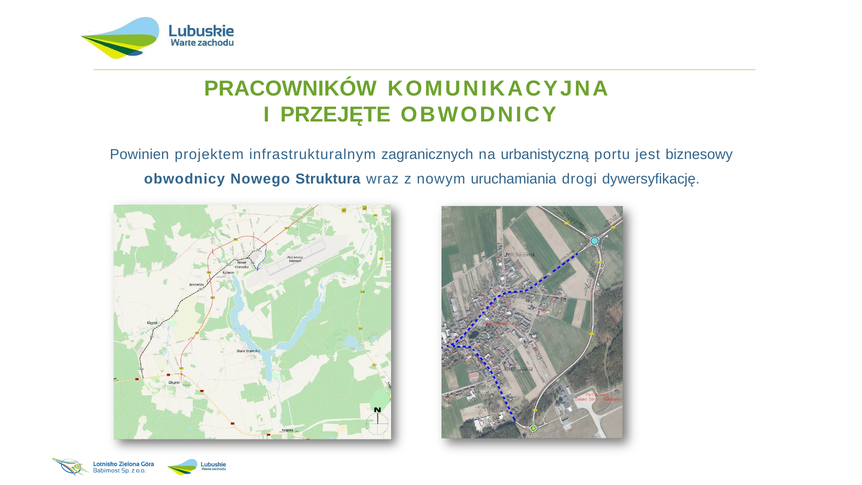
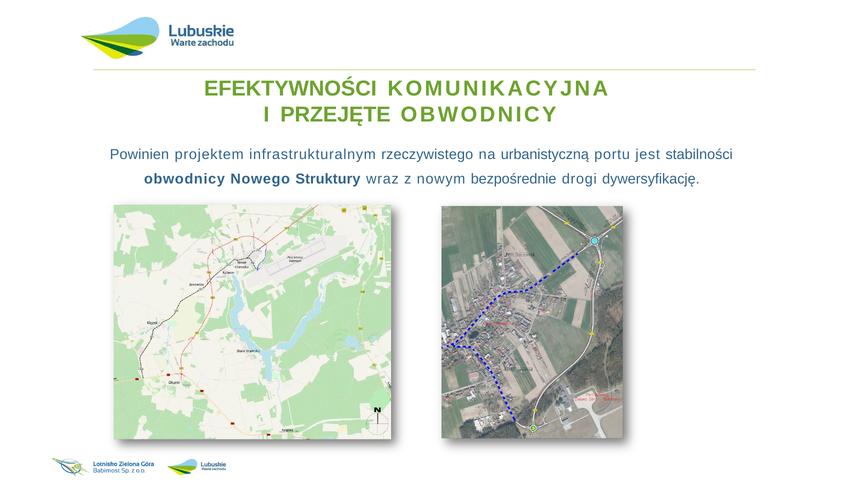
PRACOWNIKÓW: PRACOWNIKÓW -> EFEKTYWNOŚCI
zagranicznych: zagranicznych -> rzeczywistego
biznesowy: biznesowy -> stabilności
Struktura: Struktura -> Struktury
uruchamiania: uruchamiania -> bezpośrednie
